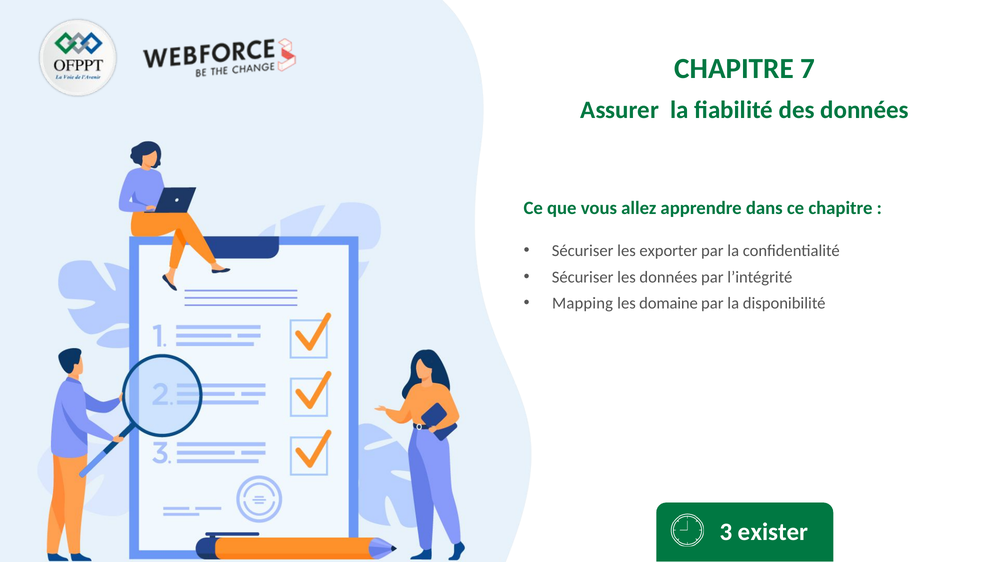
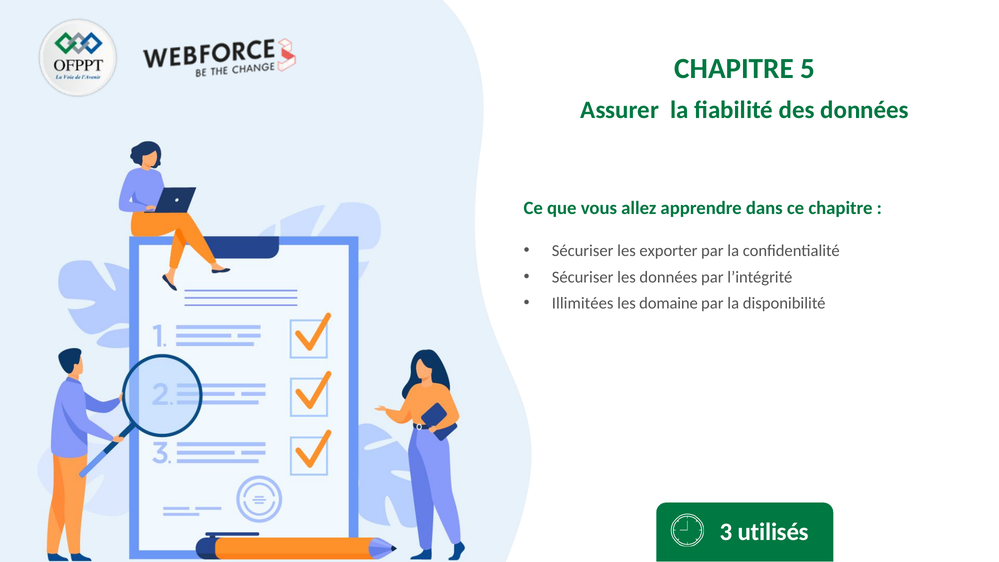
7: 7 -> 5
Mapping: Mapping -> Illimitées
exister: exister -> utilisés
